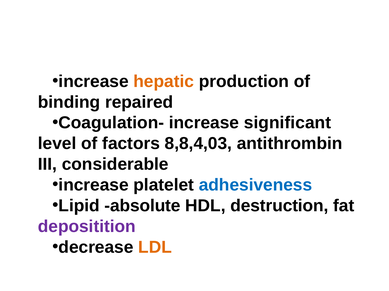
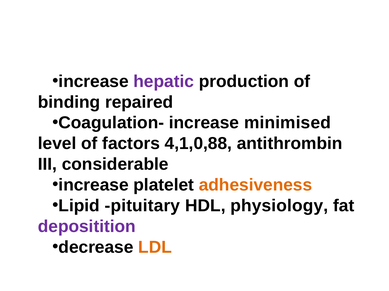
hepatic colour: orange -> purple
significant: significant -> minimised
8,8,4,03: 8,8,4,03 -> 4,1,0,88
adhesiveness colour: blue -> orange
absolute: absolute -> pituitary
destruction: destruction -> physiology
